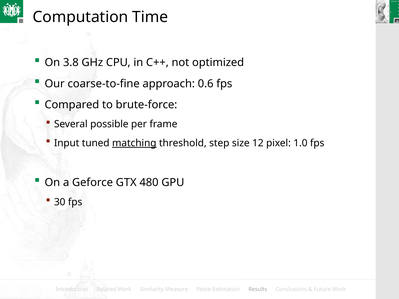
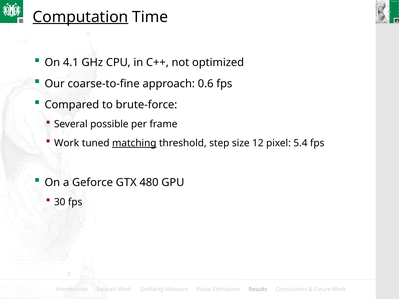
Computation underline: none -> present
3.8: 3.8 -> 4.1
Input at (67, 143): Input -> Work
1.0: 1.0 -> 5.4
